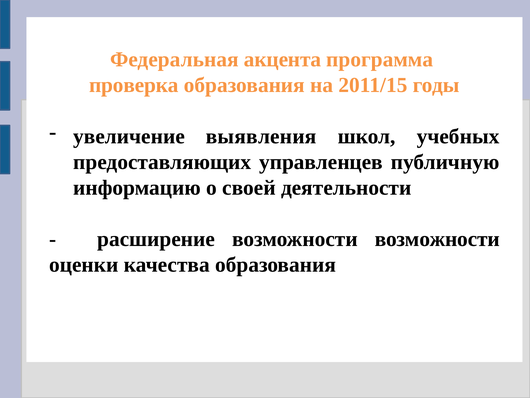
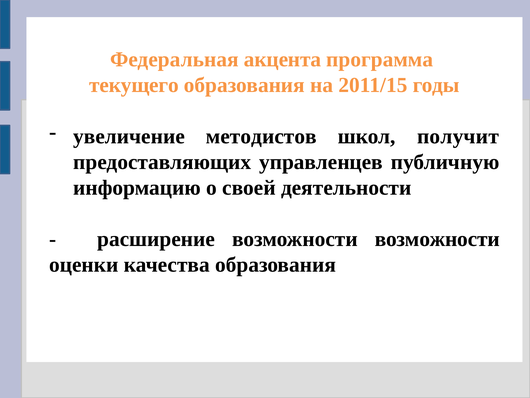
проверка: проверка -> текущего
выявления: выявления -> методистов
учебных: учебных -> получит
